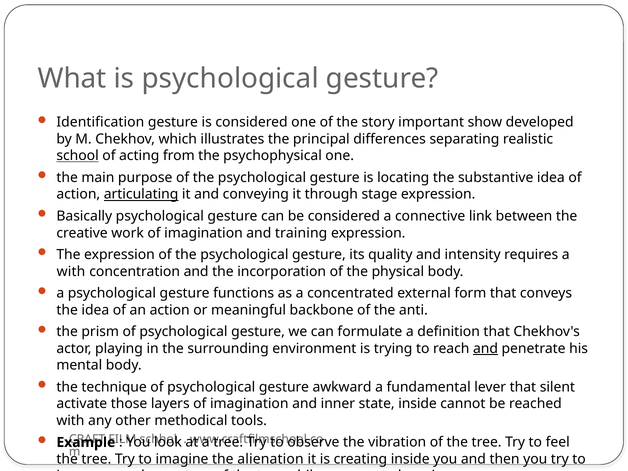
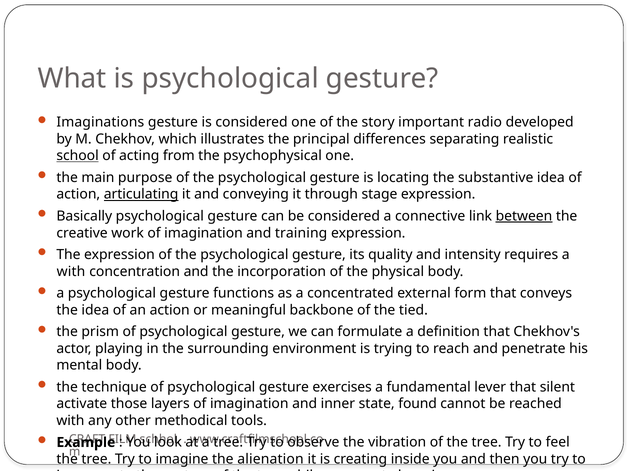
Identification: Identification -> Imaginations
show: show -> radio
between underline: none -> present
anti: anti -> tied
and at (485, 349) underline: present -> none
awkward: awkward -> exercises
state inside: inside -> found
